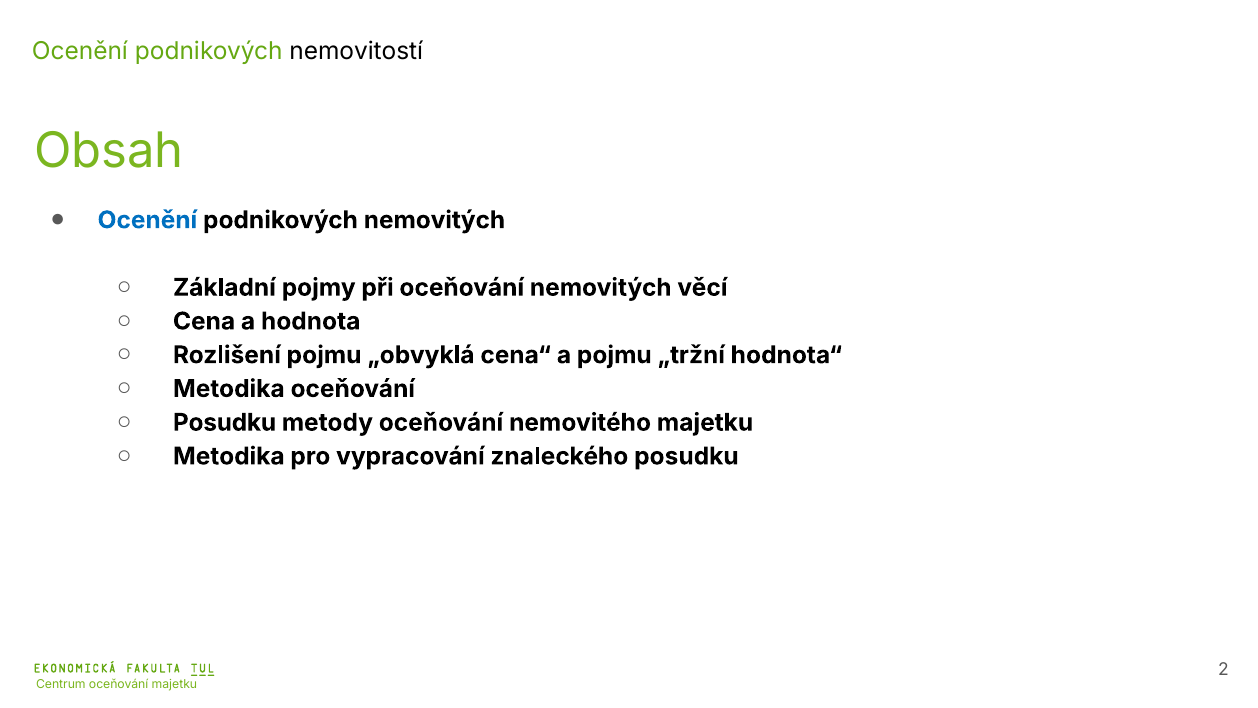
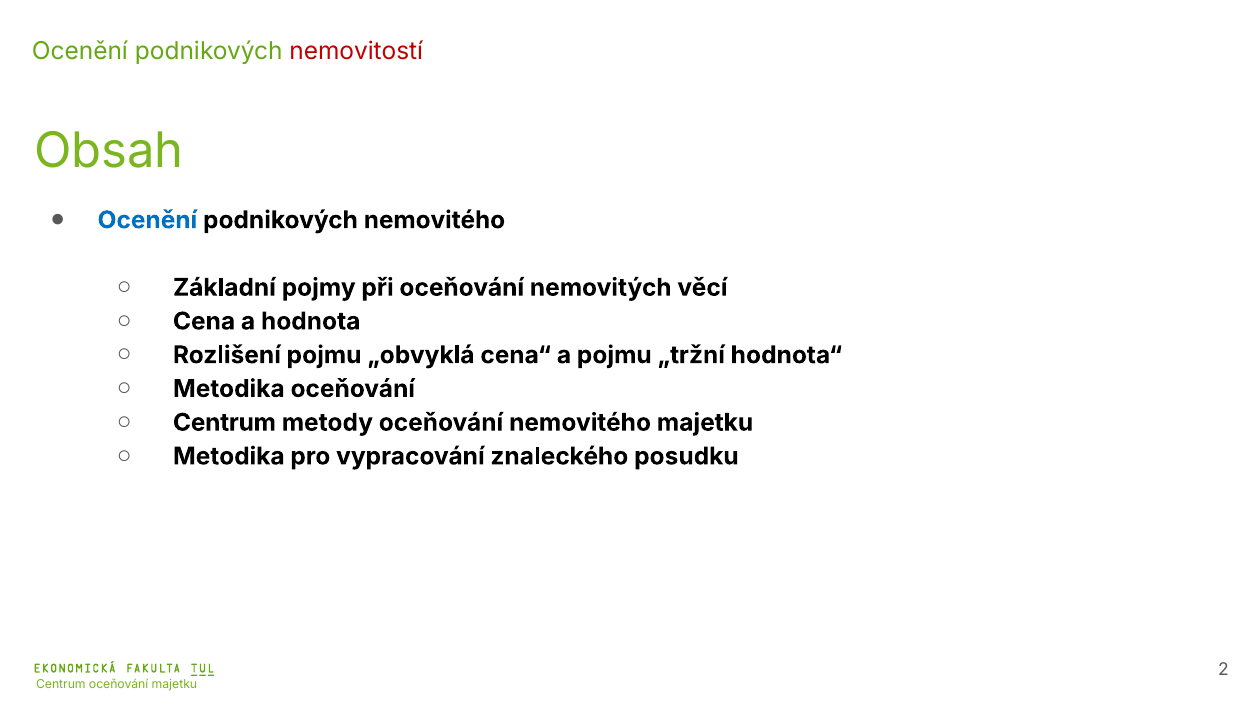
nemovitostí colour: black -> red
podnikových nemovitých: nemovitých -> nemovitého
Posudku at (224, 422): Posudku -> Centrum
